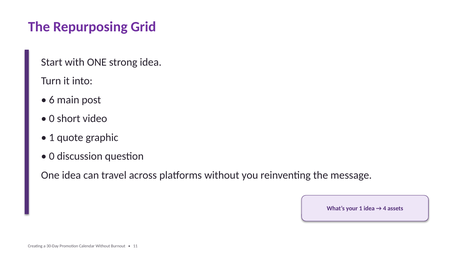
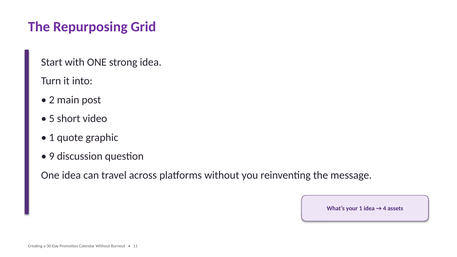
6: 6 -> 2
0 at (52, 119): 0 -> 5
0 at (52, 156): 0 -> 9
